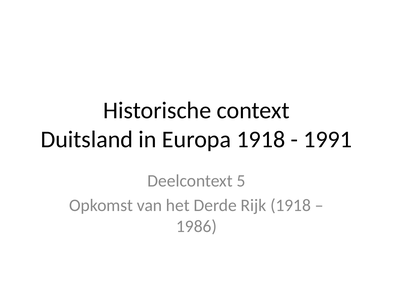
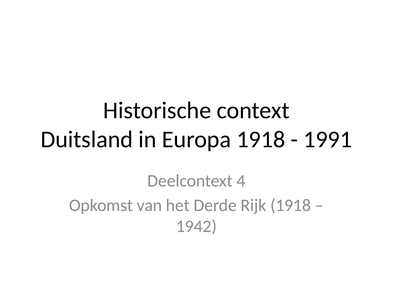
5: 5 -> 4
1986: 1986 -> 1942
